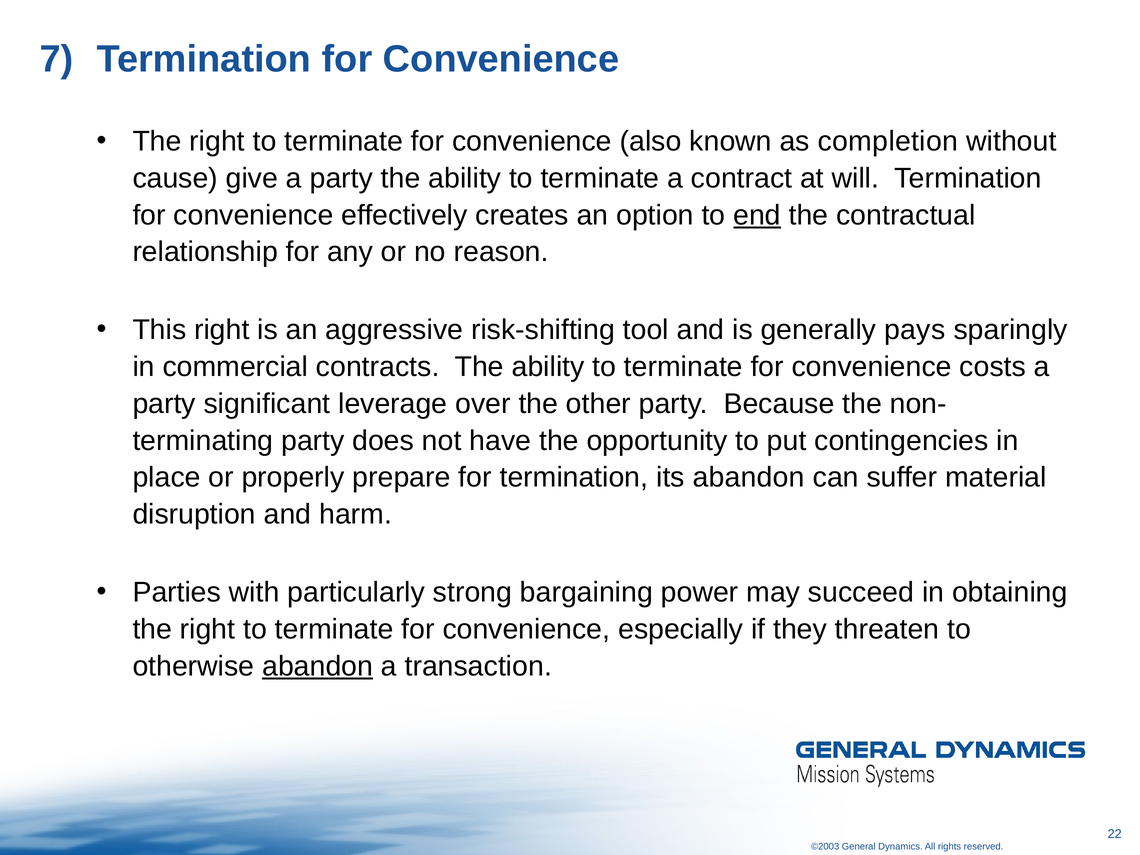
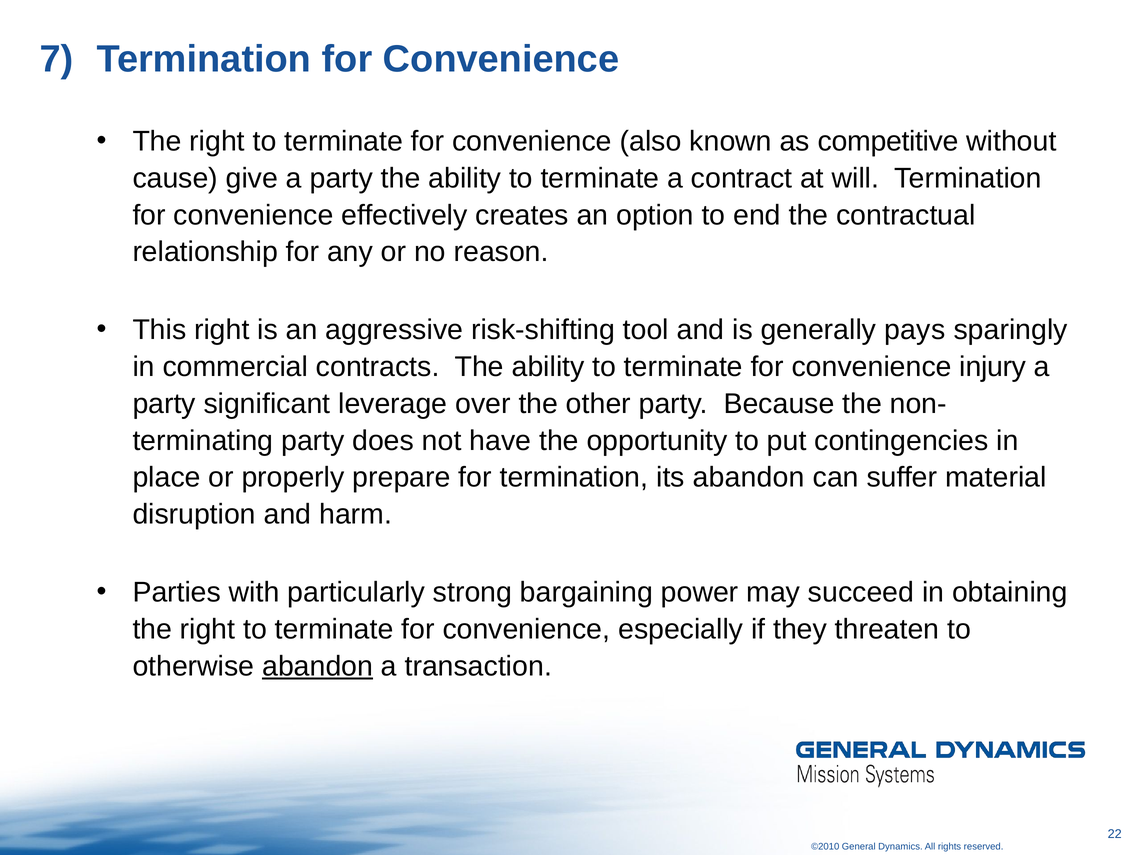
completion: completion -> competitive
end underline: present -> none
costs: costs -> injury
©2003: ©2003 -> ©2010
